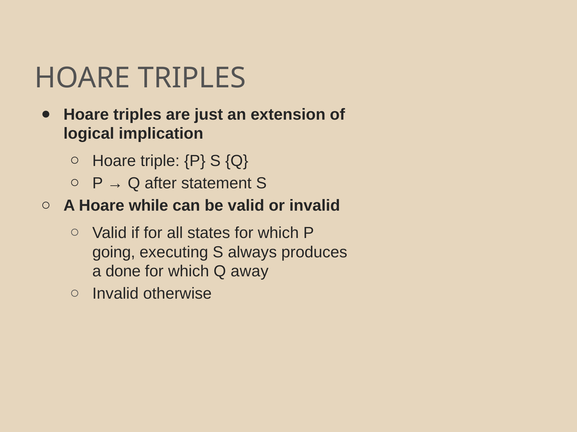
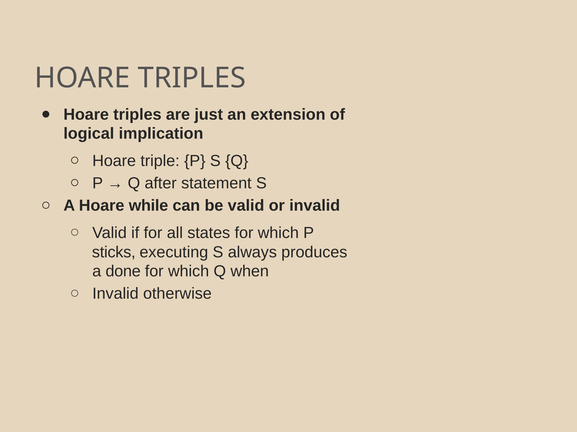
going: going -> sticks
away: away -> when
